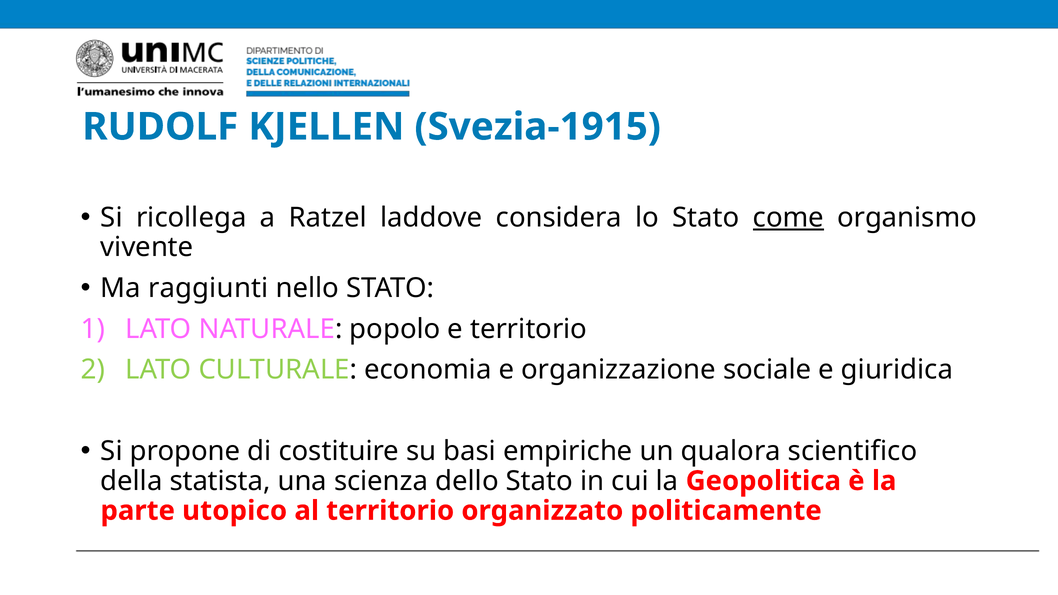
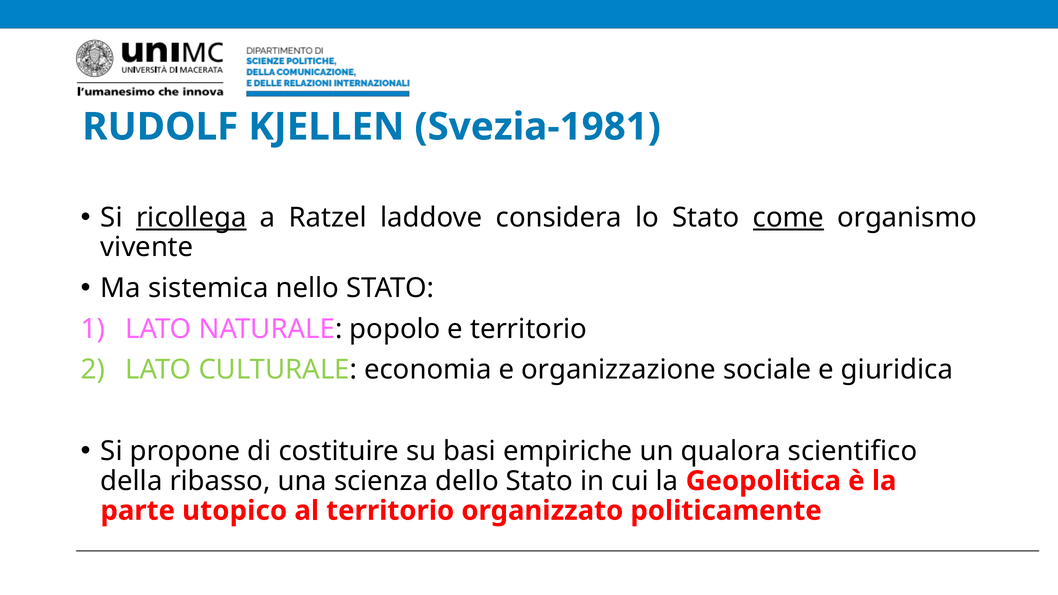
Svezia-1915: Svezia-1915 -> Svezia-1981
ricollega underline: none -> present
raggiunti: raggiunti -> sistemica
statista: statista -> ribasso
